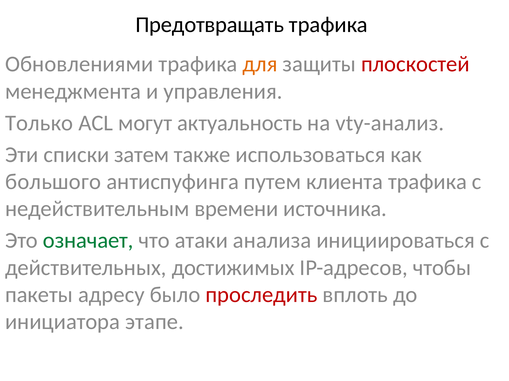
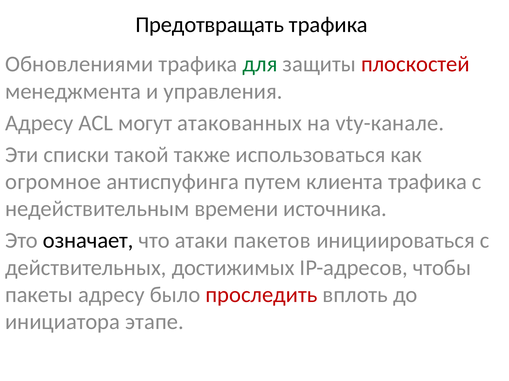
для colour: orange -> green
Только at (39, 123): Только -> Адресу
актуальность: актуальность -> атакованных
vty-анализ: vty-анализ -> vty-канале
затем: затем -> такой
большого: большого -> огромное
означает colour: green -> black
анализа: анализа -> пакетов
